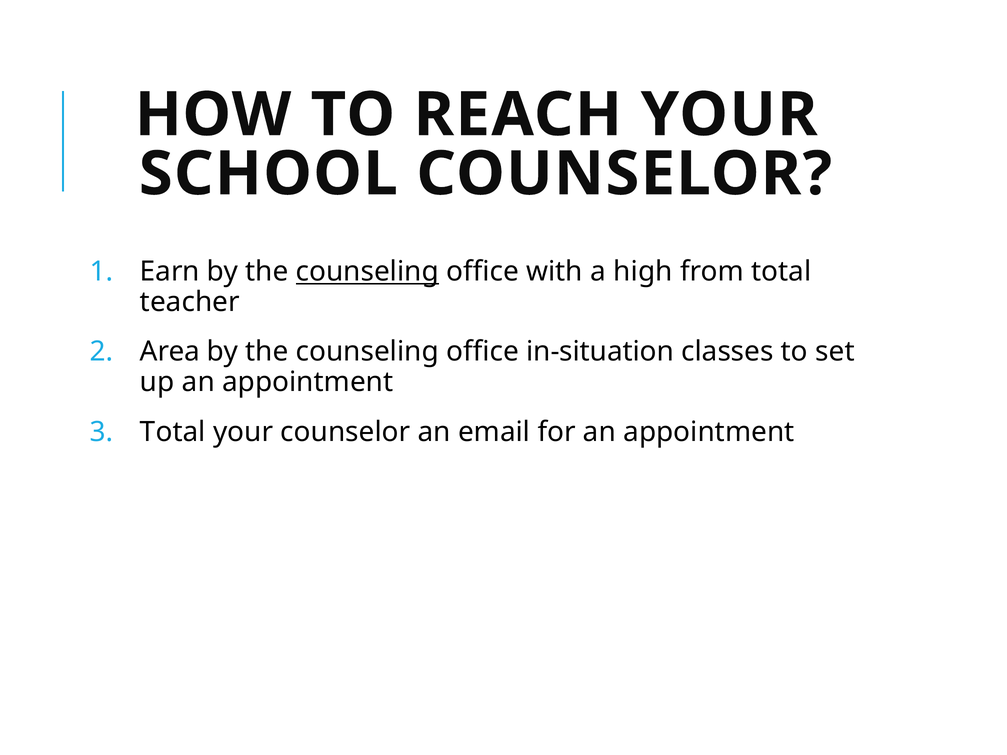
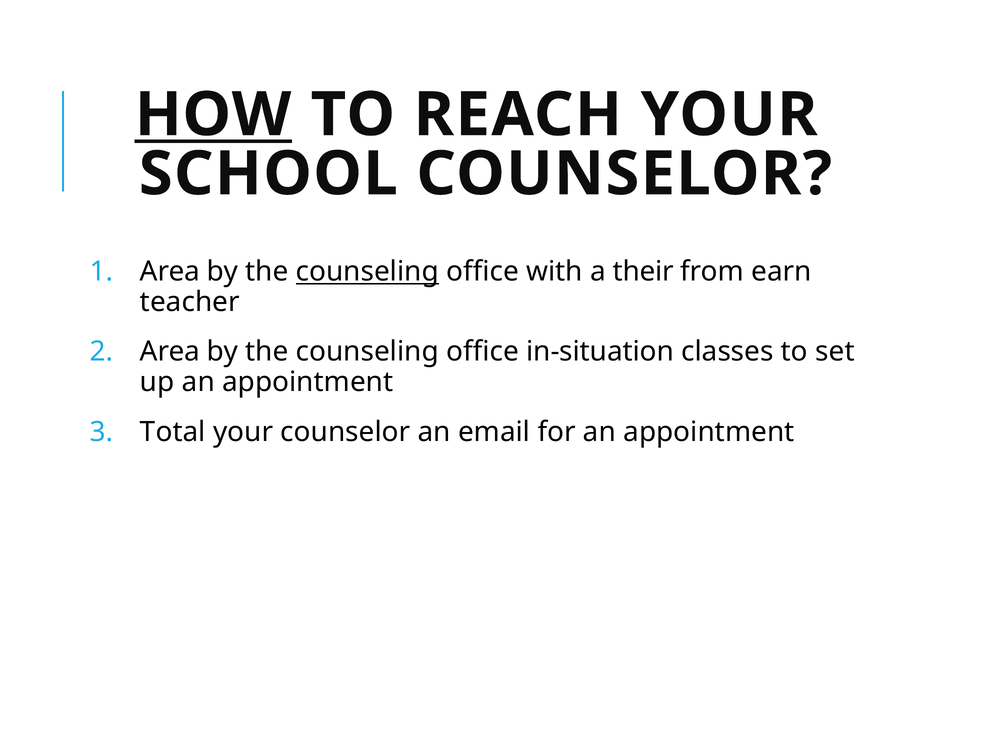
HOW underline: none -> present
Earn at (170, 272): Earn -> Area
high: high -> their
from total: total -> earn
